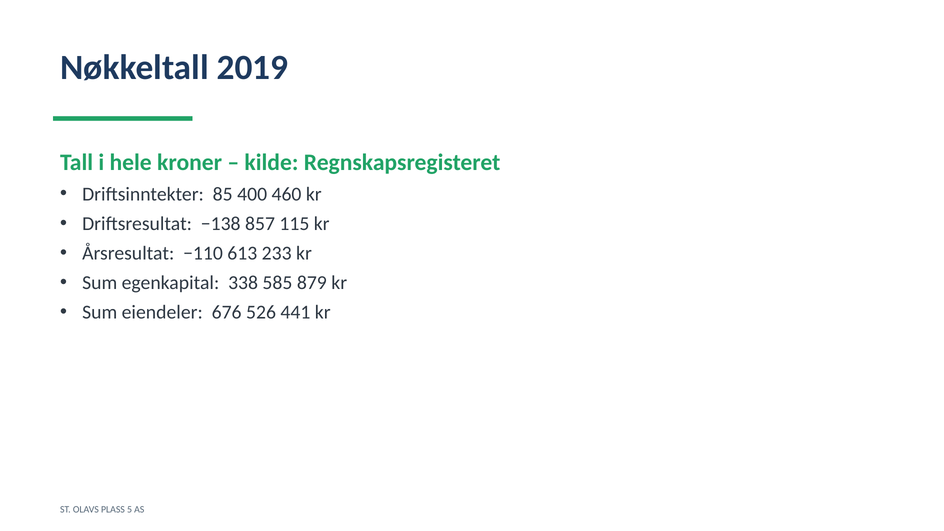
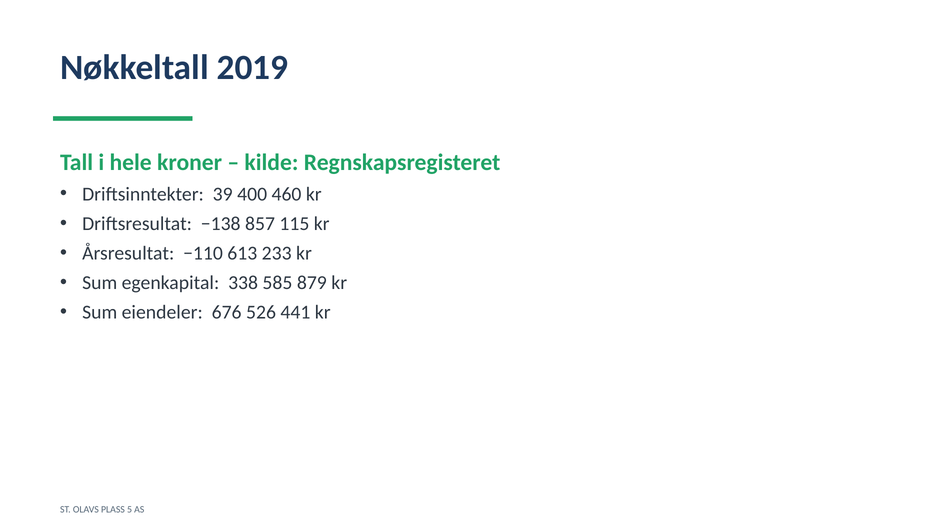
85: 85 -> 39
